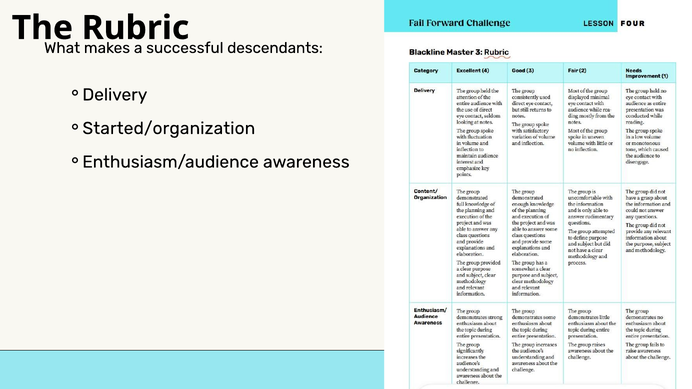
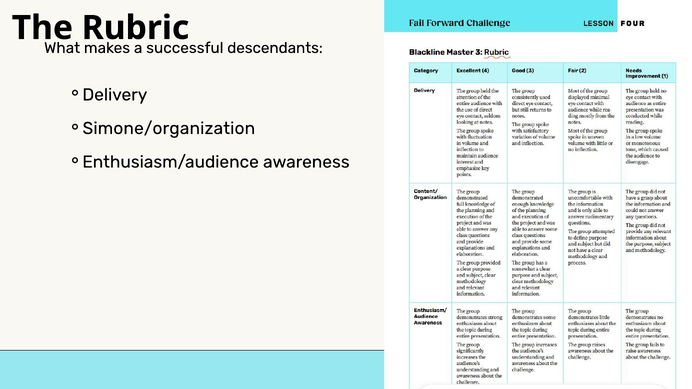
Started/organization: Started/organization -> Simone/organization
